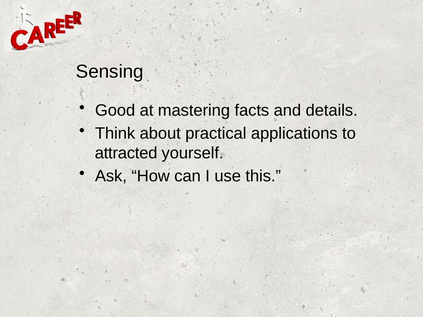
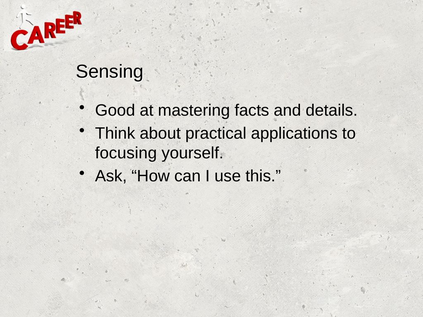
attracted: attracted -> focusing
